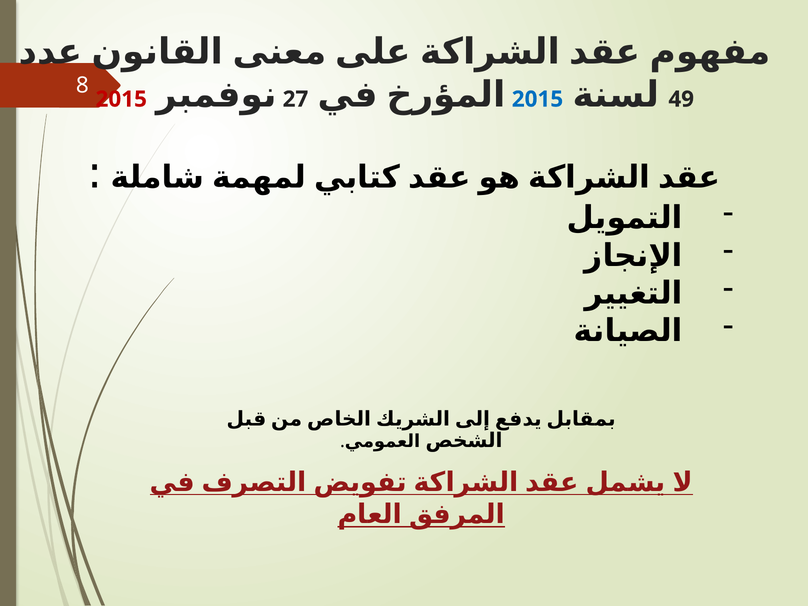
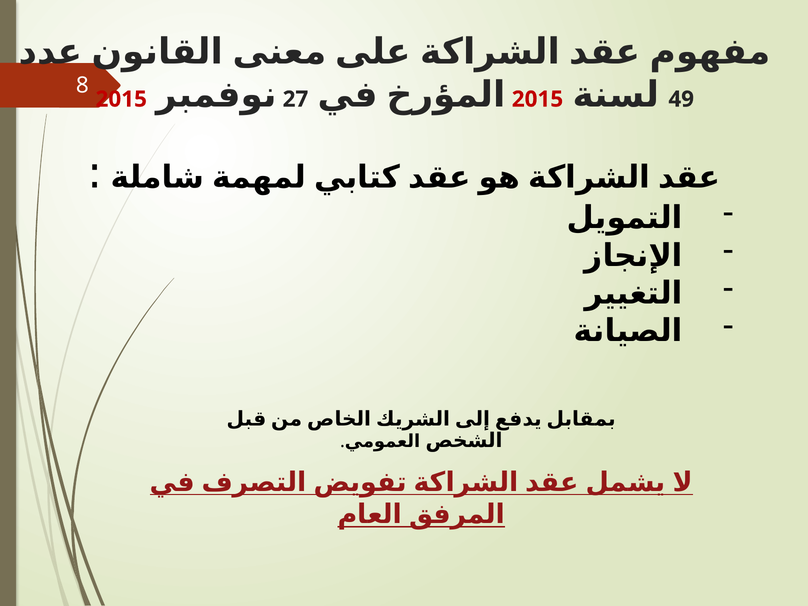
2015 at (537, 99) colour: blue -> red
